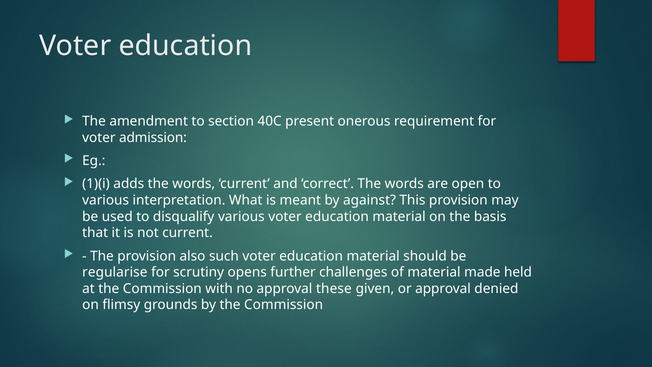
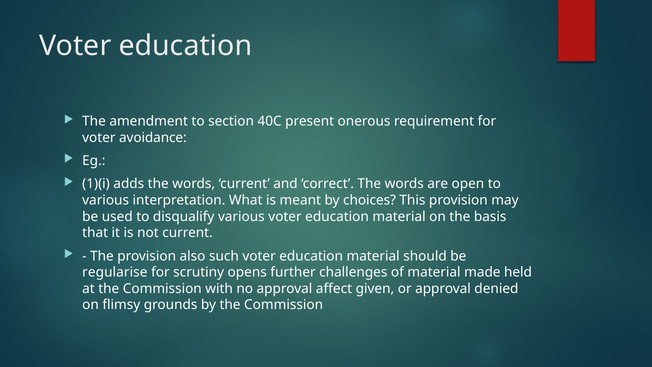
admission: admission -> avoidance
against: against -> choices
these: these -> affect
